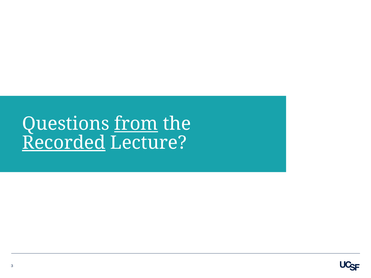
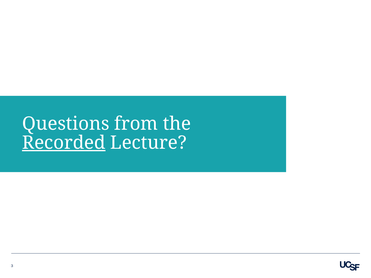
from underline: present -> none
